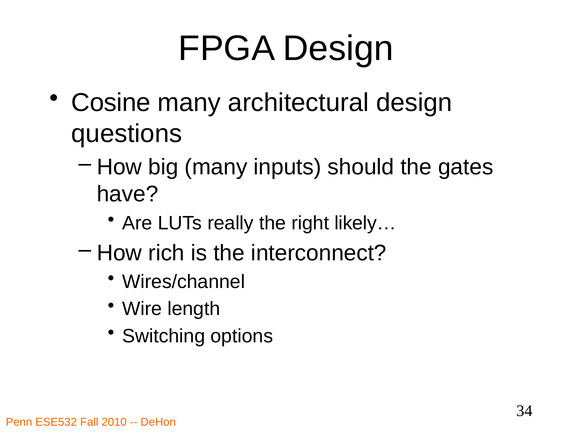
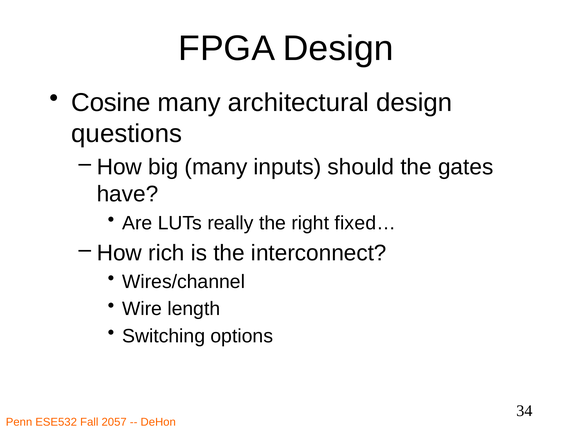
likely…: likely… -> fixed…
2010: 2010 -> 2057
